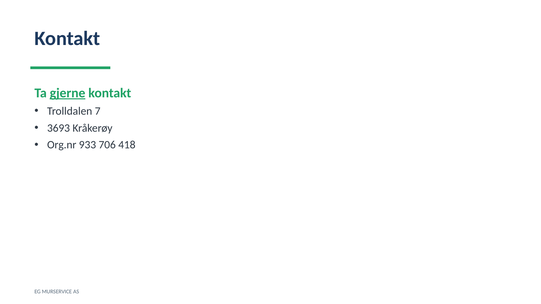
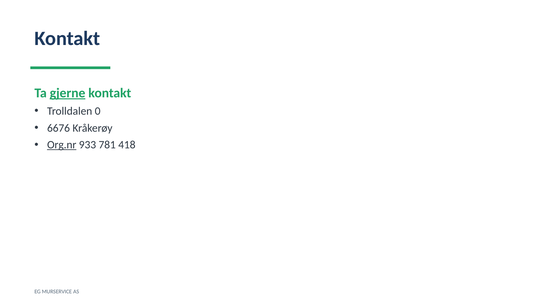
7: 7 -> 0
3693: 3693 -> 6676
Org.nr underline: none -> present
706: 706 -> 781
